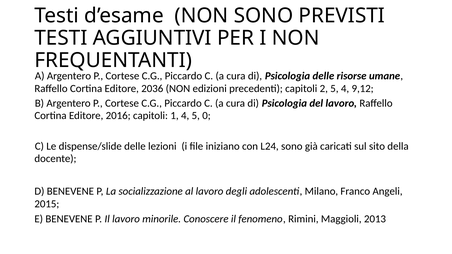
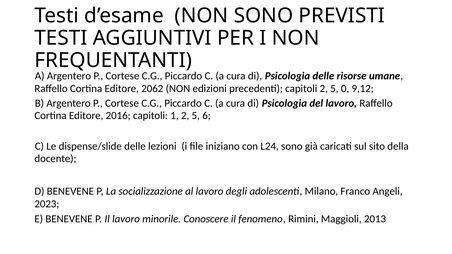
2036: 2036 -> 2062
5 4: 4 -> 0
1 4: 4 -> 2
0: 0 -> 6
2015: 2015 -> 2023
